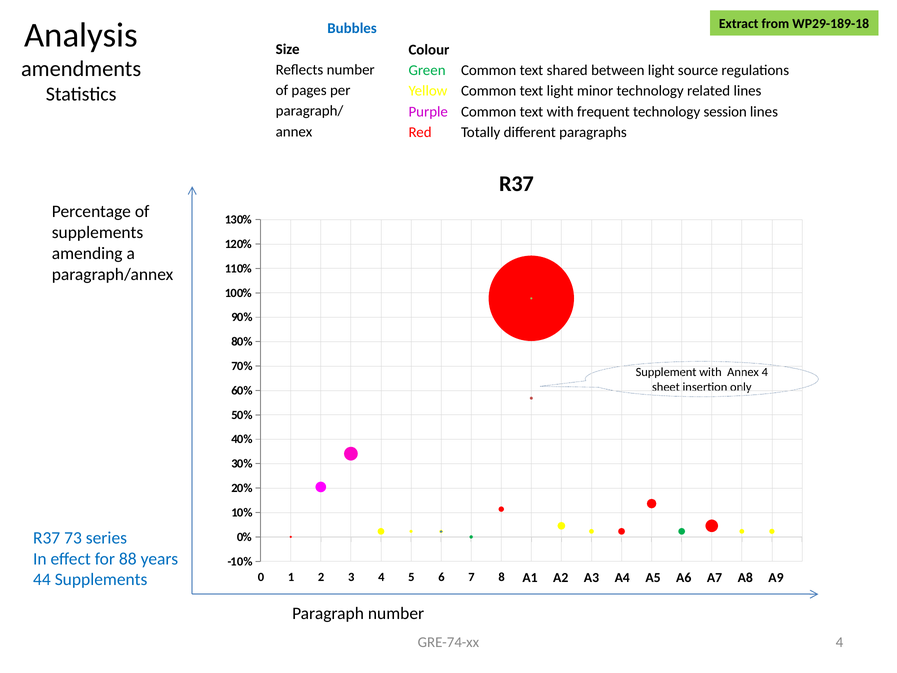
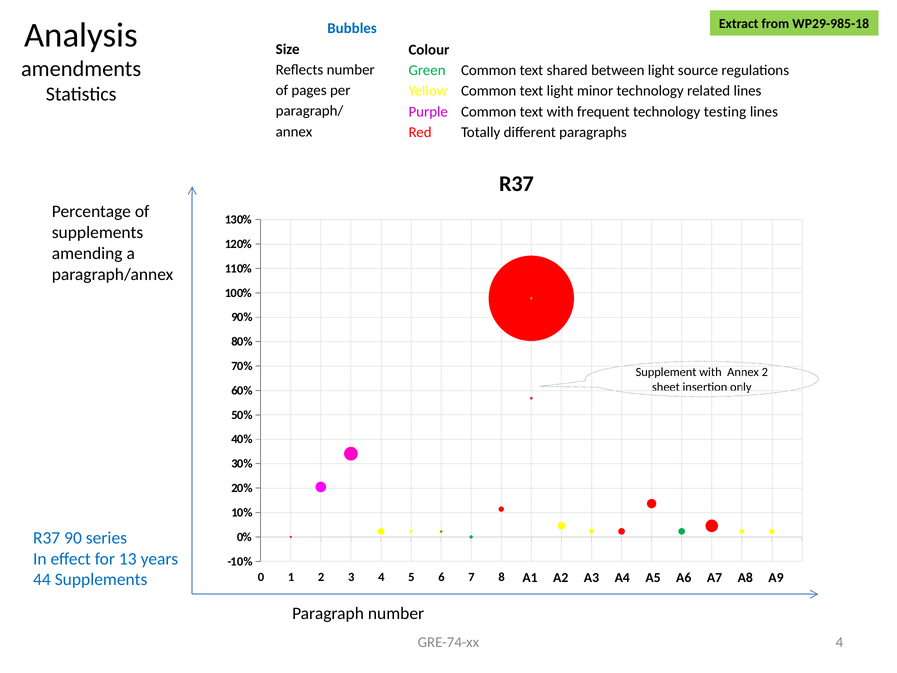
WP29-189-18: WP29-189-18 -> WP29-985-18
session: session -> testing
Annex 4: 4 -> 2
73: 73 -> 90
for 88: 88 -> 13
